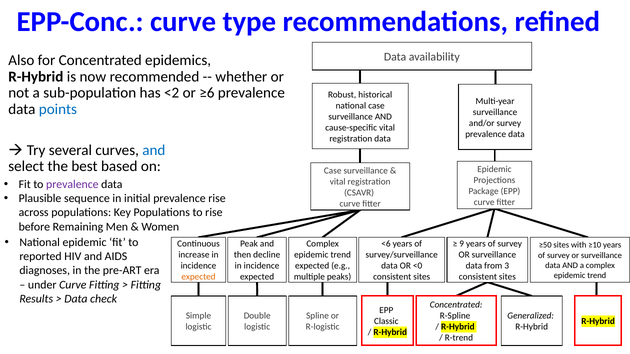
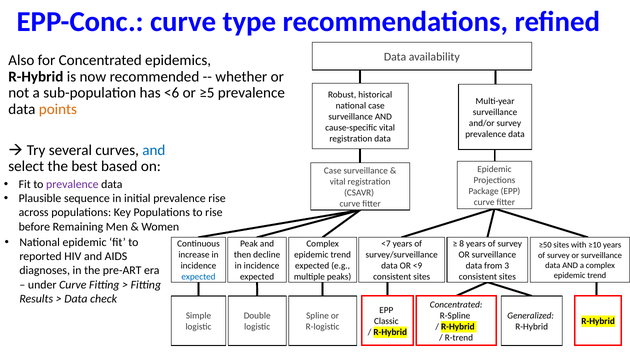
<2: <2 -> <6
≥6: ≥6 -> ≥5
points colour: blue -> orange
<6: <6 -> <7
9: 9 -> 8
<0: <0 -> <9
expected at (198, 277) colour: orange -> blue
